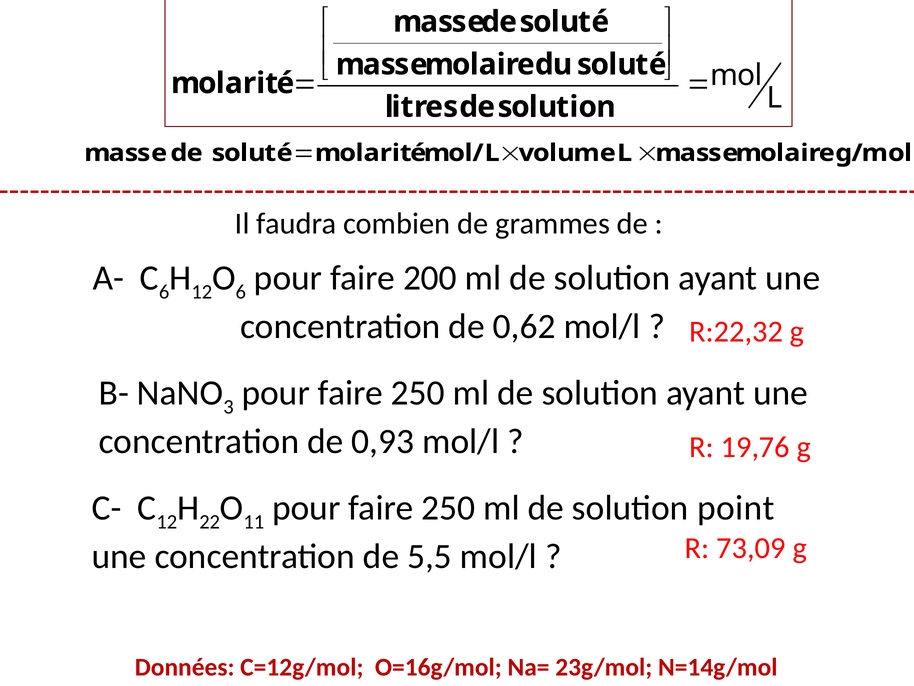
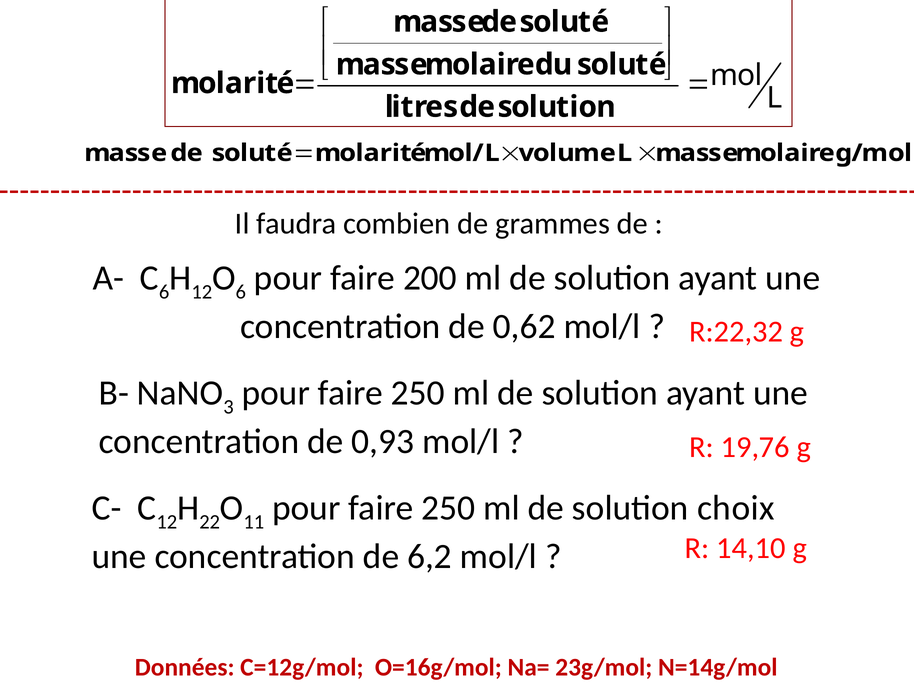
point: point -> choix
73,09: 73,09 -> 14,10
5,5: 5,5 -> 6,2
